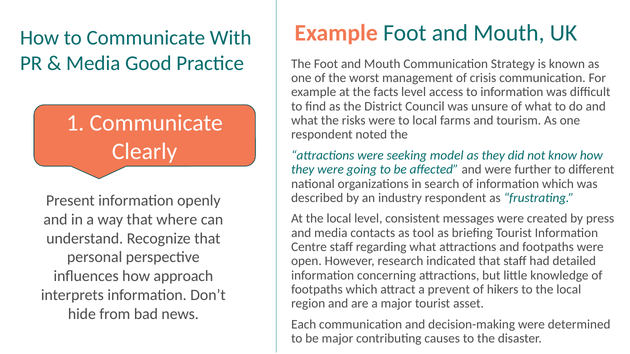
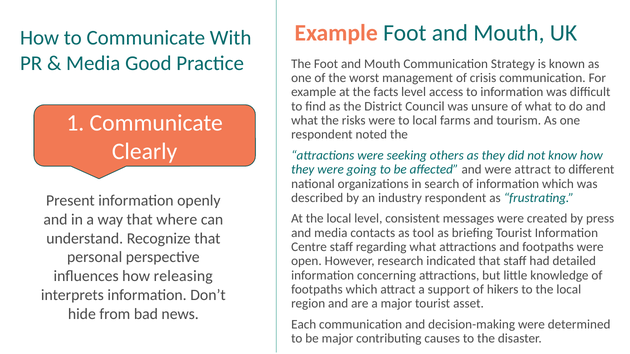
model: model -> others
were further: further -> attract
approach: approach -> releasing
prevent: prevent -> support
